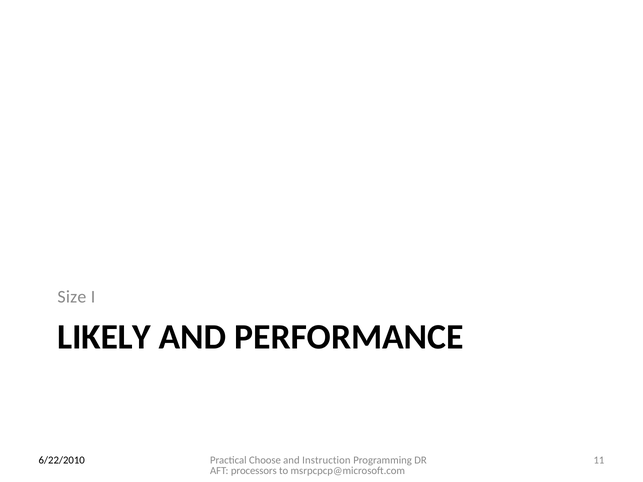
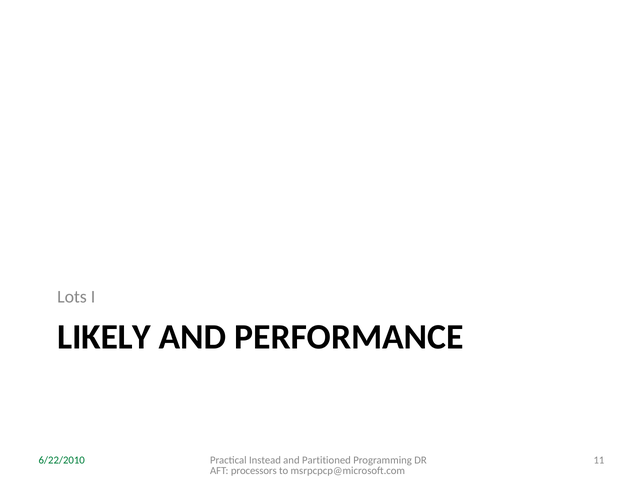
Size: Size -> Lots
Choose: Choose -> Instead
Instruction: Instruction -> Partitioned
6/22/2010 colour: black -> green
